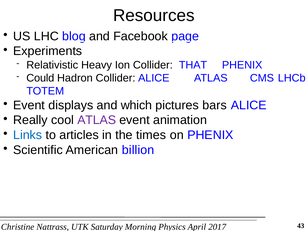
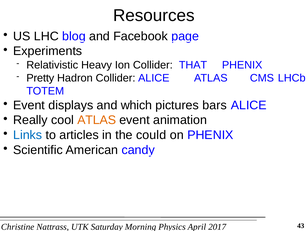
Could: Could -> Pretty
ATLAS at (97, 120) colour: purple -> orange
times: times -> could
billion: billion -> candy
